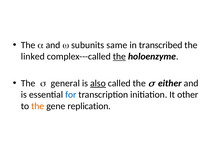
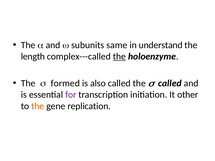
transcribed: transcribed -> understand
linked: linked -> length
general: general -> formed
also underline: present -> none
s either: either -> called
for colour: blue -> purple
